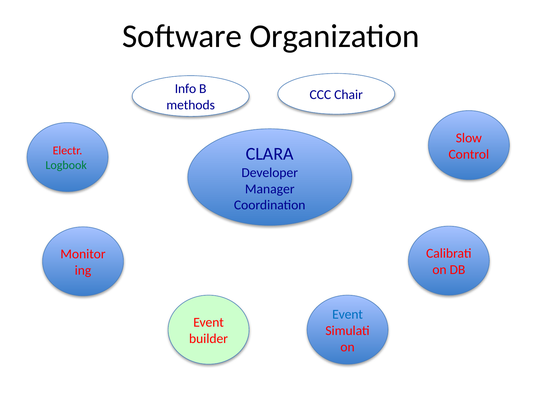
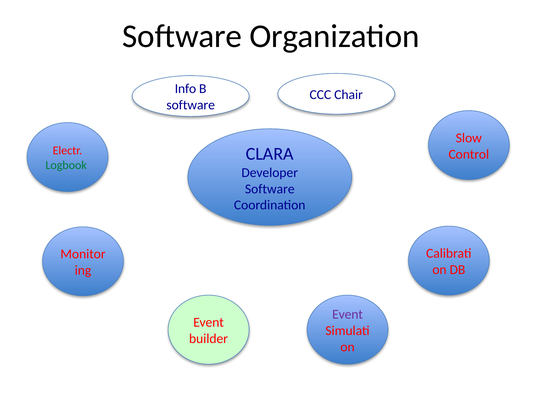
methods at (191, 105): methods -> software
Manager at (270, 189): Manager -> Software
Event at (348, 314) colour: blue -> purple
